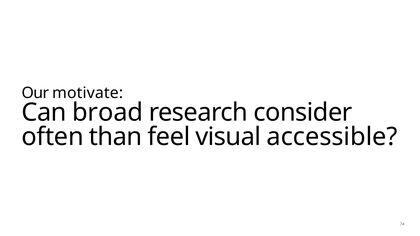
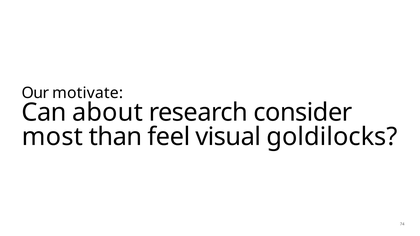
broad: broad -> about
often: often -> most
accessible: accessible -> goldilocks
